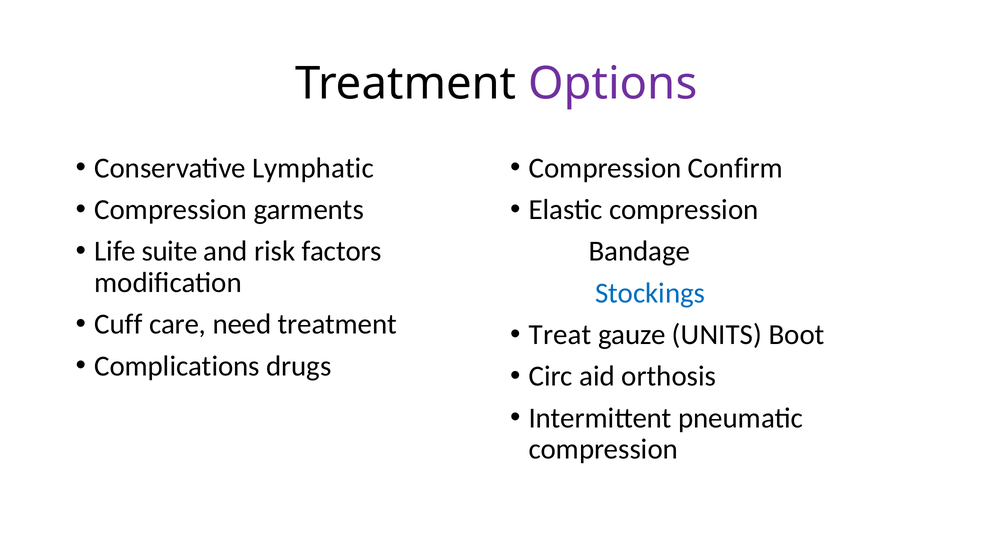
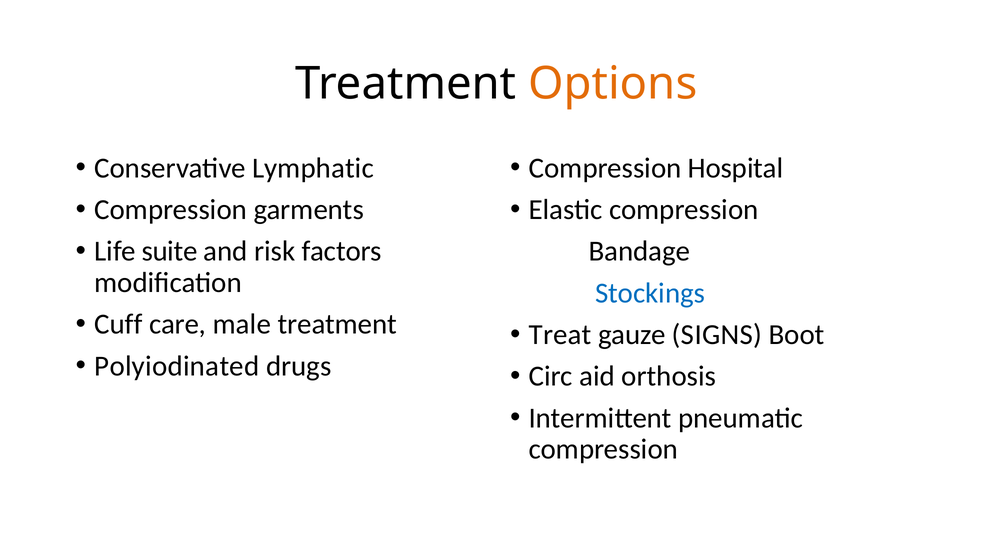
Options colour: purple -> orange
Confirm: Confirm -> Hospital
need: need -> male
UNITS: UNITS -> SIGNS
Complications: Complications -> Polyiodinated
